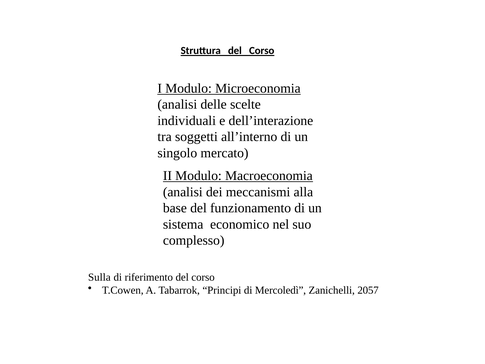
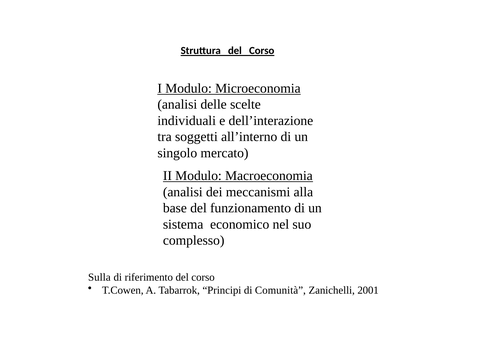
Mercoledì: Mercoledì -> Comunità
2057: 2057 -> 2001
